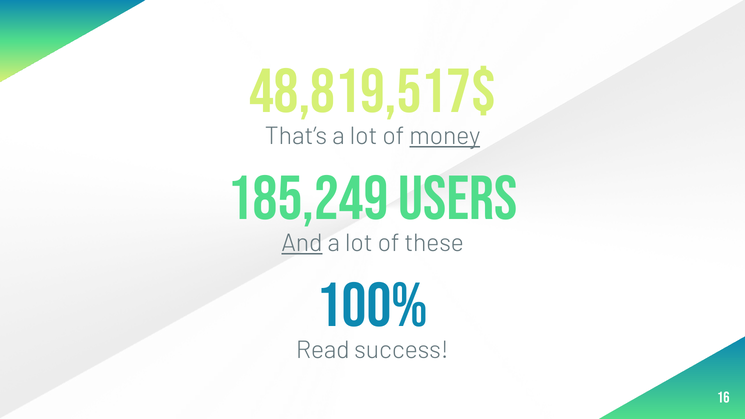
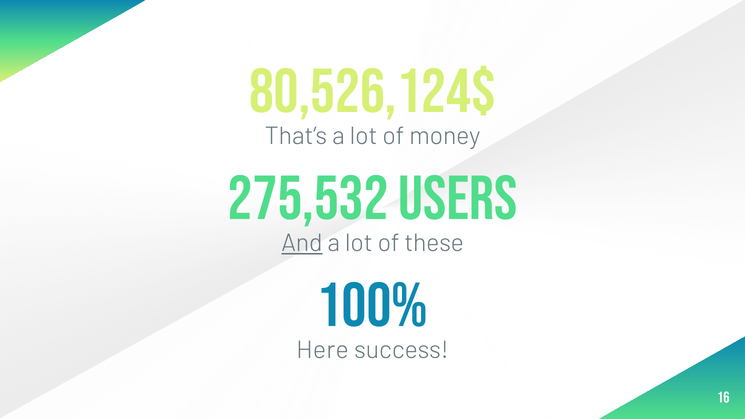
48,819,517$: 48,819,517$ -> 80,526,124$
money underline: present -> none
185,249: 185,249 -> 275,532
Read: Read -> Here
